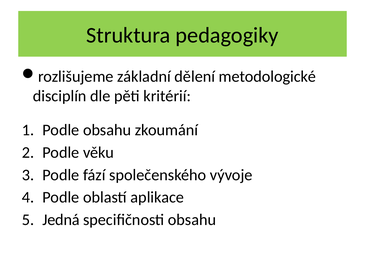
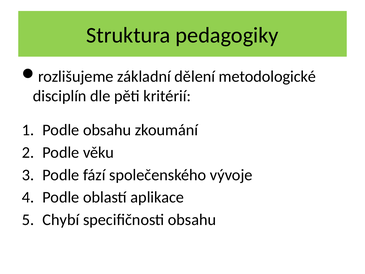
Jedná: Jedná -> Chybí
